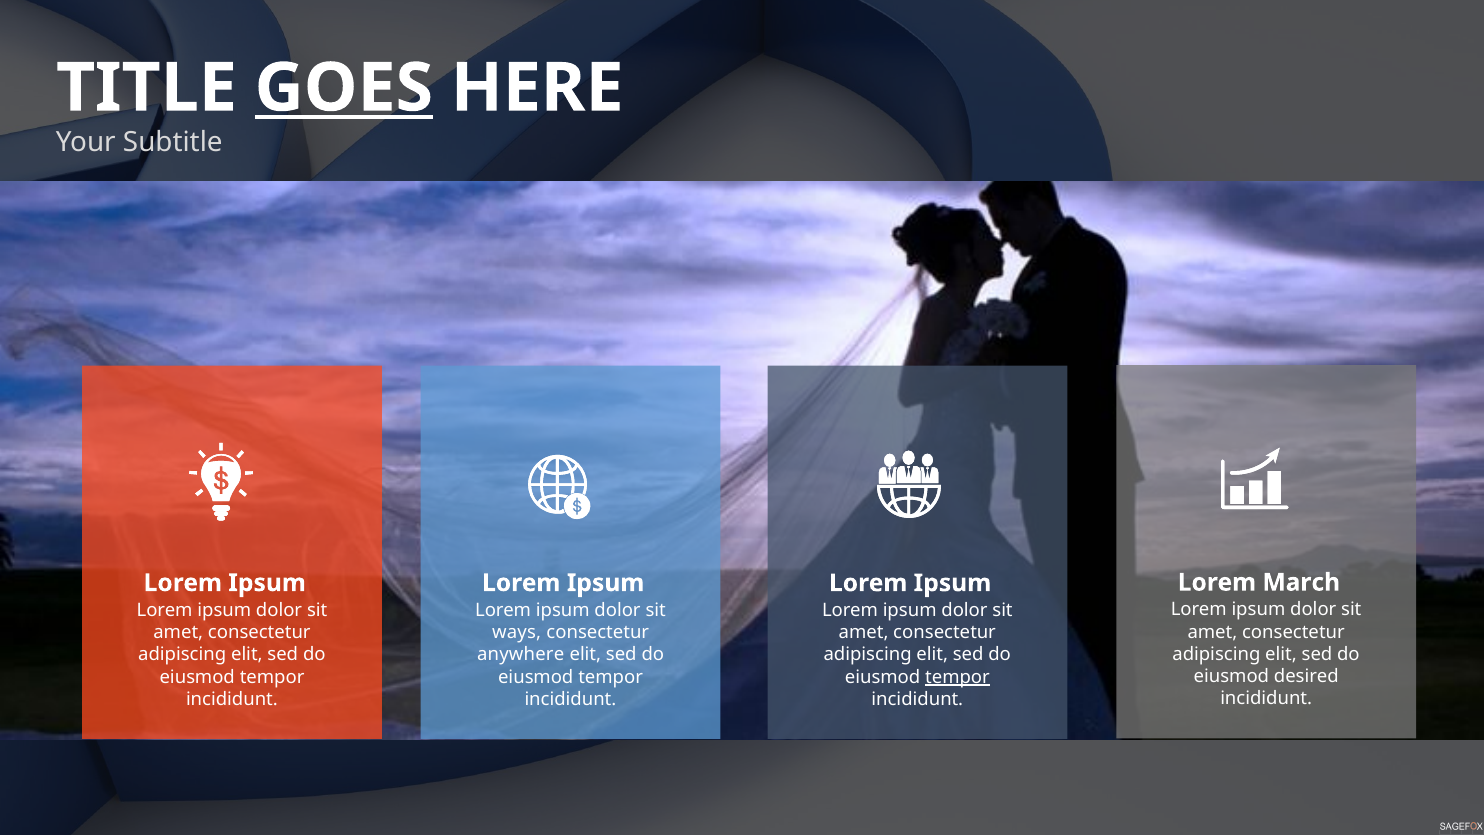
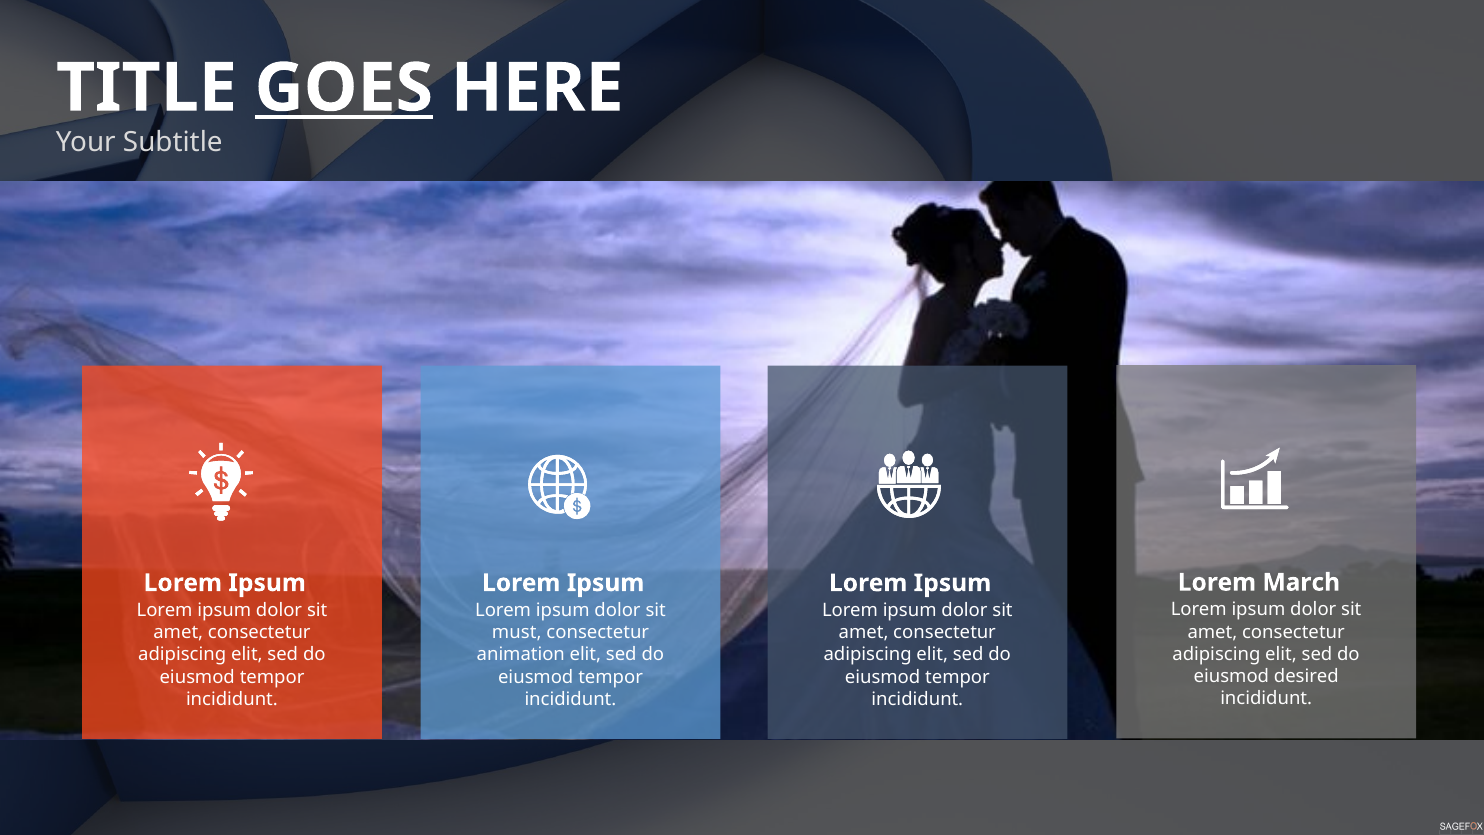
ways: ways -> must
anywhere: anywhere -> animation
tempor at (957, 677) underline: present -> none
